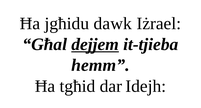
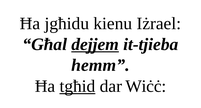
dawk: dawk -> kienu
tgħid underline: none -> present
Idejh: Idejh -> Wiċċ
